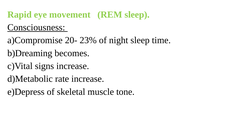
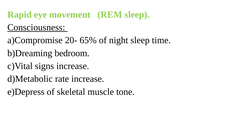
23%: 23% -> 65%
becomes: becomes -> bedroom
